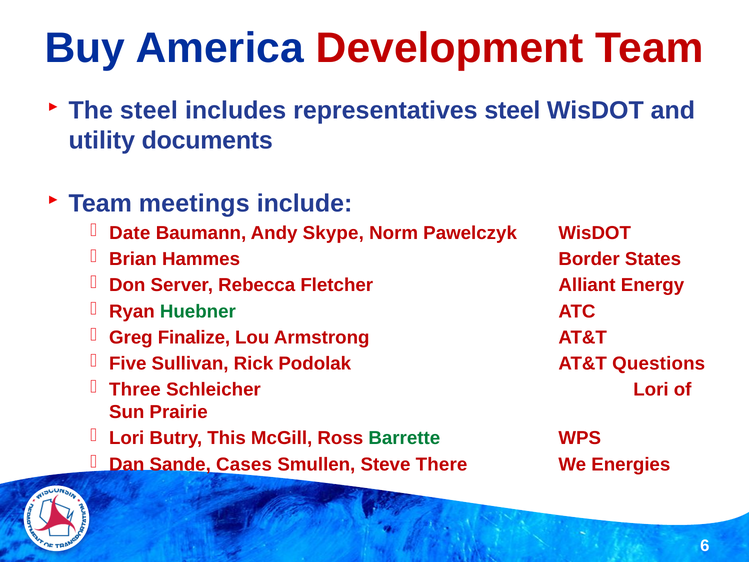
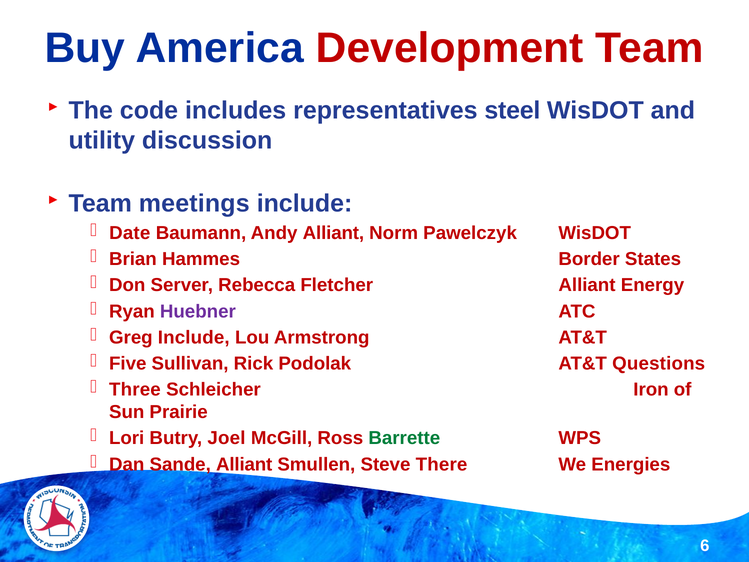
The steel: steel -> code
documents: documents -> discussion
Andy Skype: Skype -> Alliant
Huebner colour: green -> purple
Greg Finalize: Finalize -> Include
Schleicher Lori: Lori -> Iron
This: This -> Joel
Sande Cases: Cases -> Alliant
